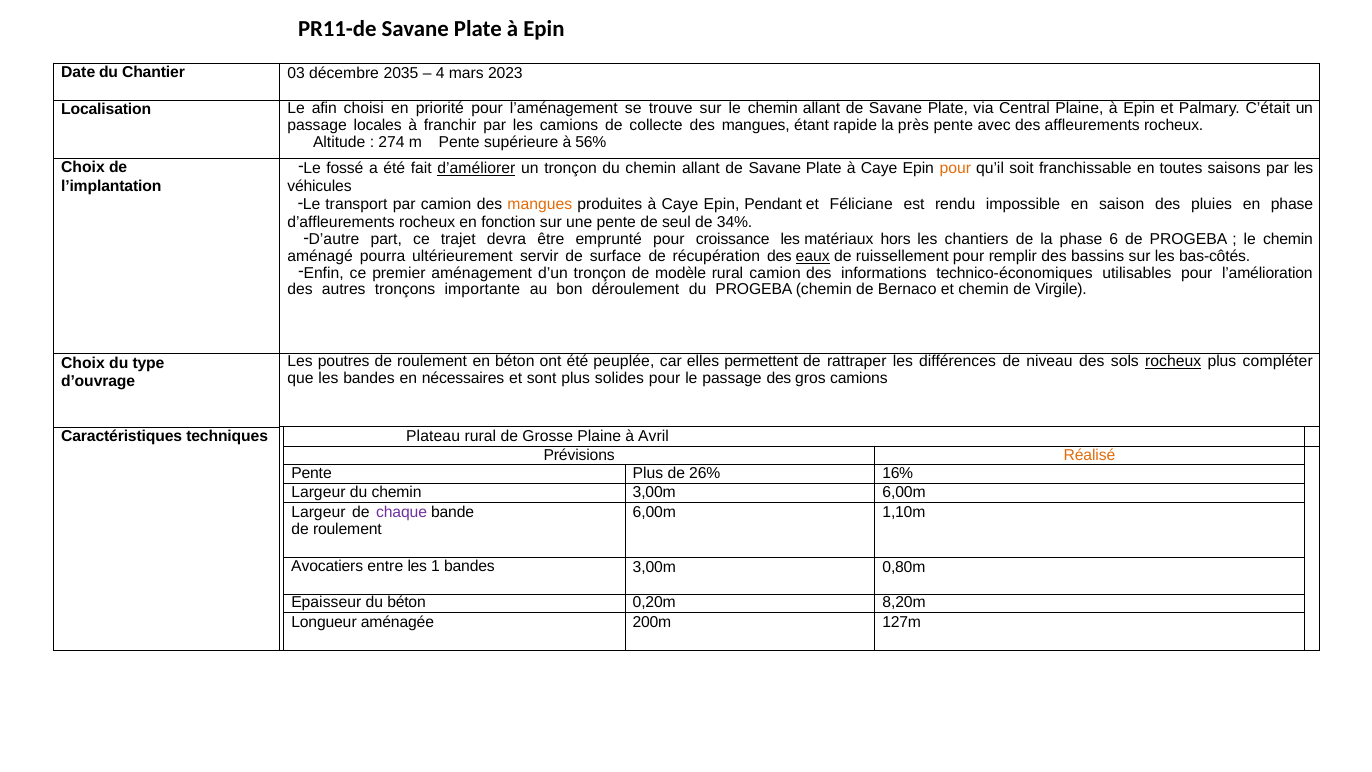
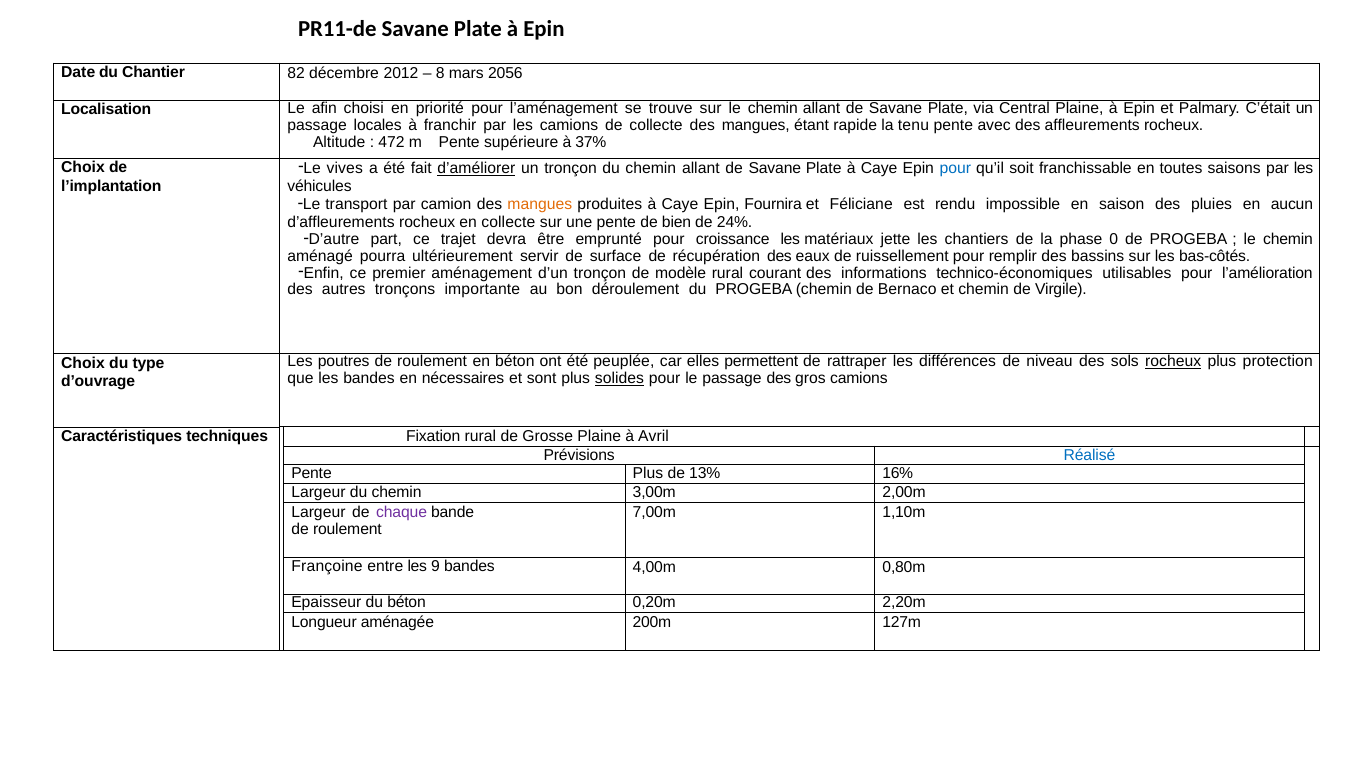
03: 03 -> 82
2035: 2035 -> 2012
4: 4 -> 8
2023: 2023 -> 2056
près: près -> tenu
274: 274 -> 472
56%: 56% -> 37%
fossé: fossé -> vives
pour at (955, 168) colour: orange -> blue
Pendant: Pendant -> Fournira
en phase: phase -> aucun
en fonction: fonction -> collecte
seul: seul -> bien
34%: 34% -> 24%
hors: hors -> jette
6: 6 -> 0
eaux underline: present -> none
rural camion: camion -> courant
compléter: compléter -> protection
solides underline: none -> present
Plateau: Plateau -> Fixation
Réalisé colour: orange -> blue
26%: 26% -> 13%
3,00m 6,00m: 6,00m -> 2,00m
6,00m at (654, 512): 6,00m -> 7,00m
Avocatiers: Avocatiers -> Françoine
1: 1 -> 9
bandes 3,00m: 3,00m -> 4,00m
8,20m: 8,20m -> 2,20m
